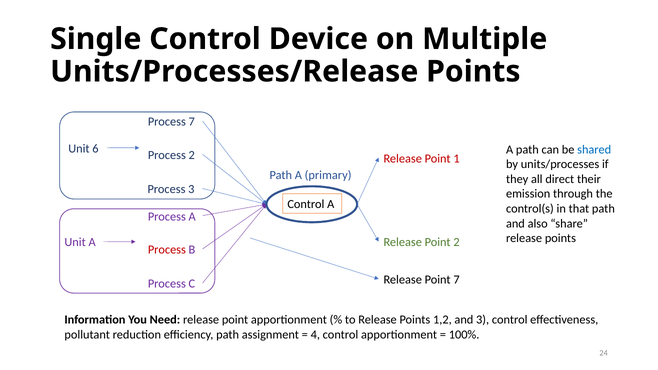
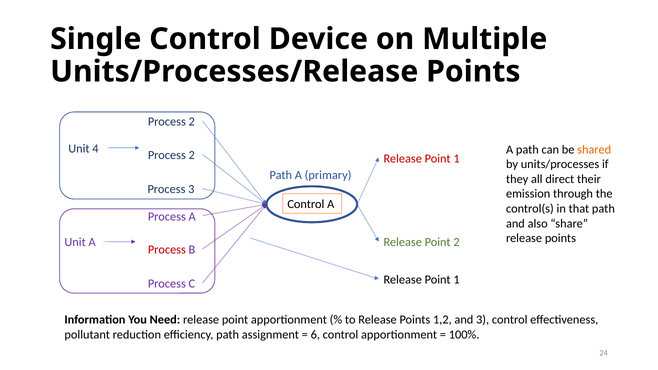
7 at (192, 122): 7 -> 2
6: 6 -> 4
shared colour: blue -> orange
7 at (457, 280): 7 -> 1
4: 4 -> 6
